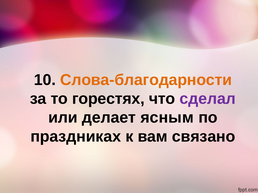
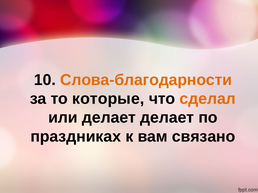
горестях: горестях -> которые
сделал colour: purple -> orange
делает ясным: ясным -> делает
